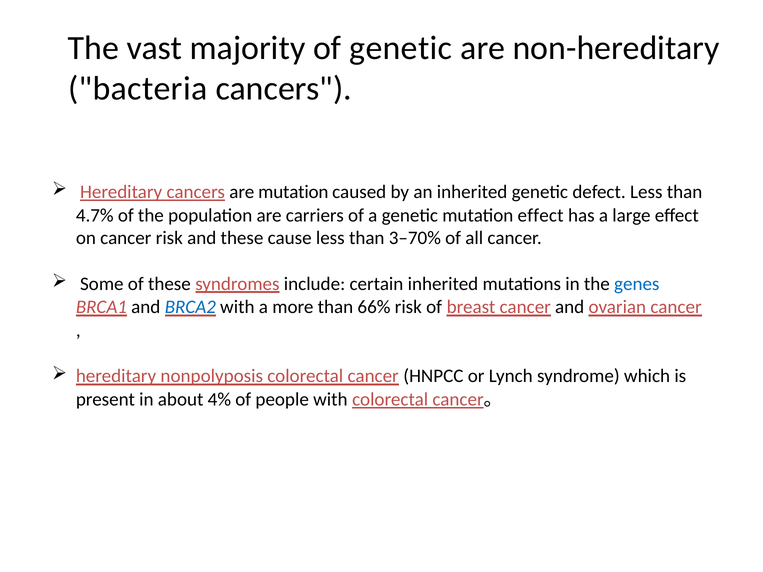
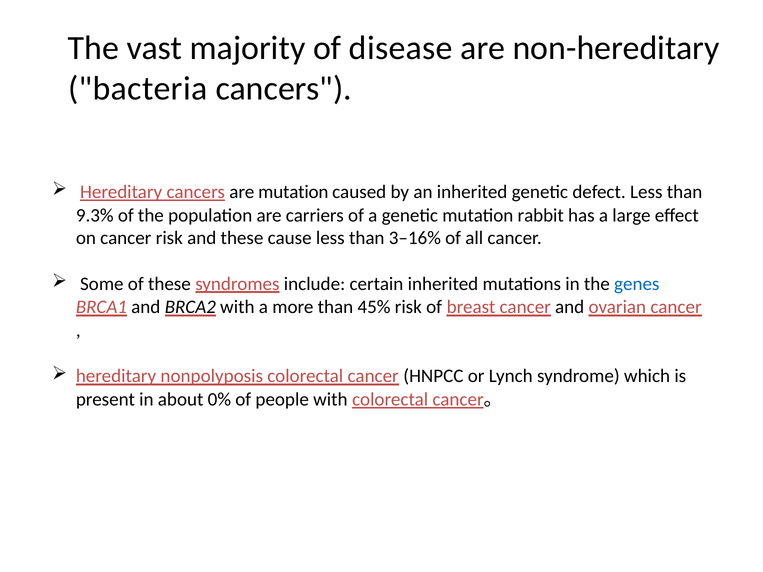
of genetic: genetic -> disease
4.7%: 4.7% -> 9.3%
mutation effect: effect -> rabbit
3–70%: 3–70% -> 3–16%
BRCA2 colour: blue -> black
66%: 66% -> 45%
4%: 4% -> 0%
